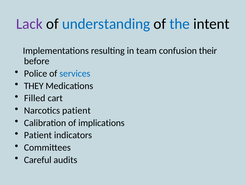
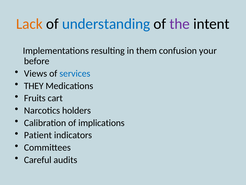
Lack colour: purple -> orange
the colour: blue -> purple
team: team -> them
their: their -> your
Police: Police -> Views
Filled: Filled -> Fruits
Narcotics patient: patient -> holders
